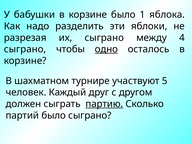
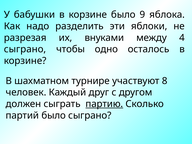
1: 1 -> 9
их сыграно: сыграно -> внуками
одно underline: present -> none
5: 5 -> 8
